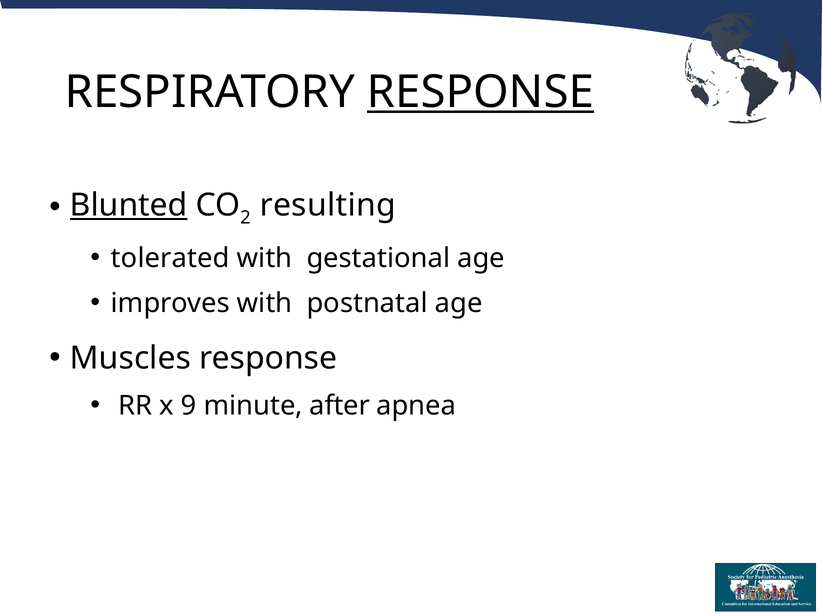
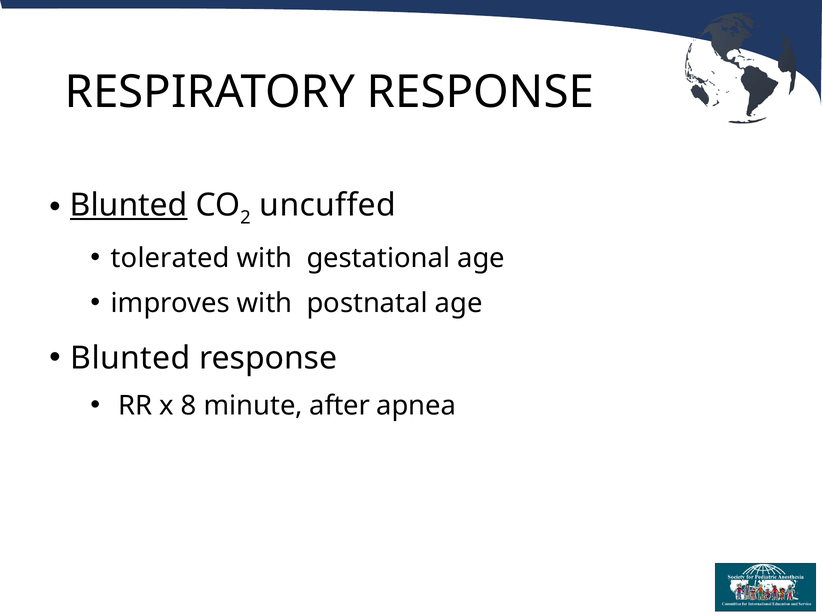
RESPONSE at (480, 92) underline: present -> none
resulting: resulting -> uncuffed
Muscles at (130, 359): Muscles -> Blunted
9: 9 -> 8
